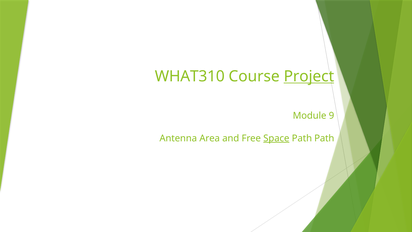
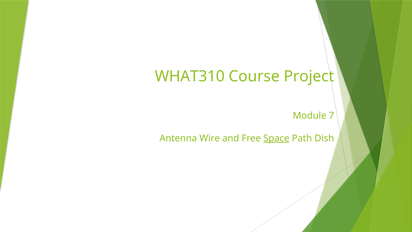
Project underline: present -> none
9: 9 -> 7
Area: Area -> Wire
Path Path: Path -> Dish
